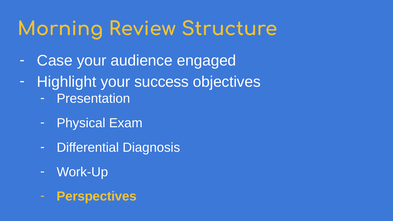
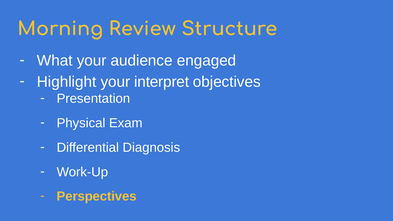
Case: Case -> What
success: success -> interpret
